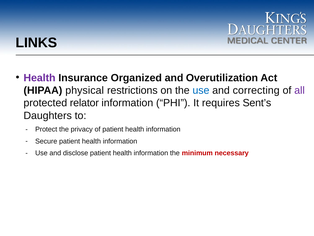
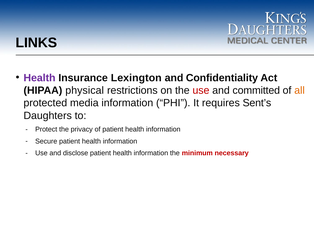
Organized: Organized -> Lexington
Overutilization: Overutilization -> Confidentiality
use at (201, 90) colour: blue -> red
correcting: correcting -> committed
all colour: purple -> orange
relator: relator -> media
